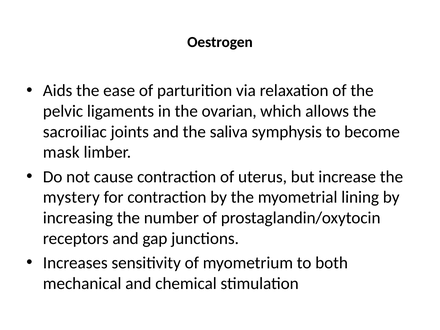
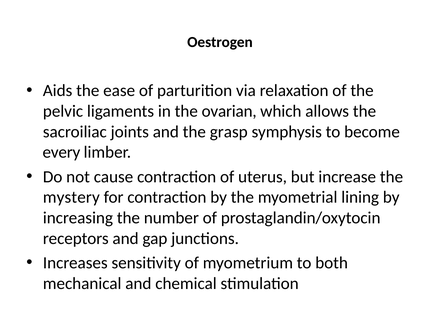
saliva: saliva -> grasp
mask: mask -> every
